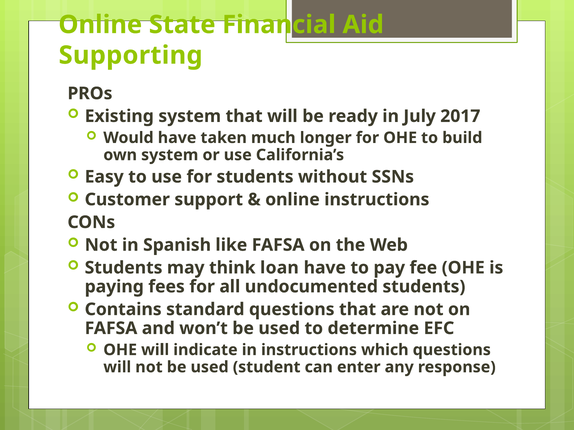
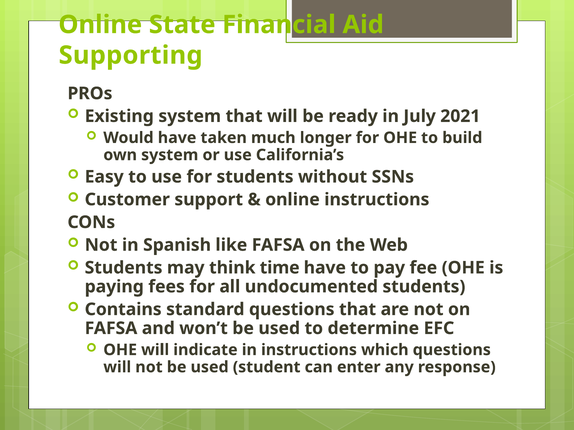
2017: 2017 -> 2021
loan: loan -> time
